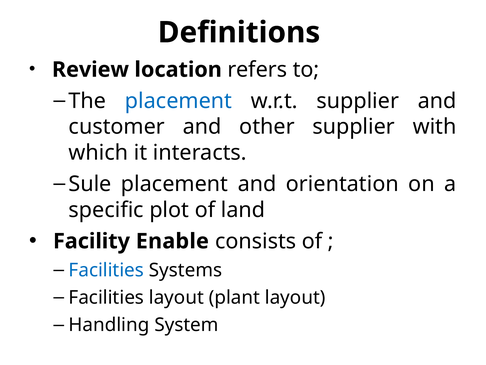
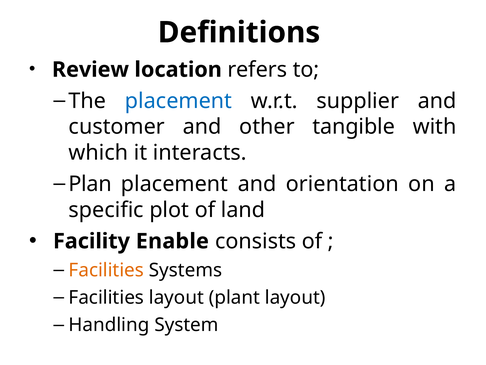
other supplier: supplier -> tangible
Sule: Sule -> Plan
Facilities at (106, 270) colour: blue -> orange
